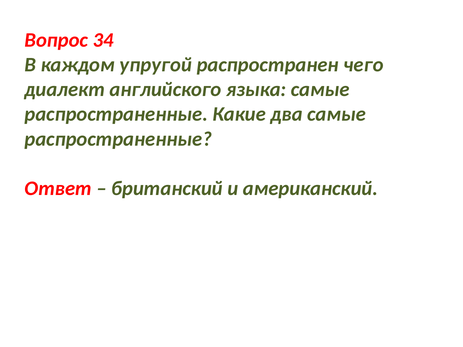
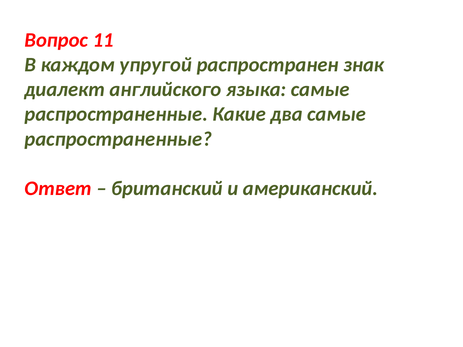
34: 34 -> 11
чего: чего -> знак
